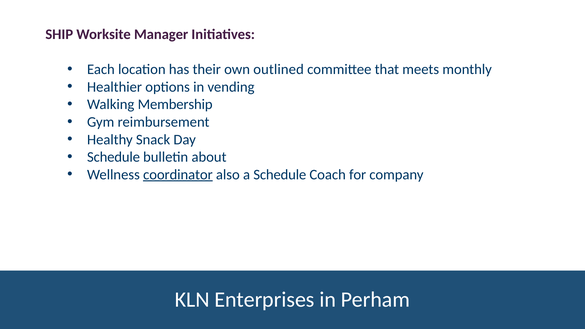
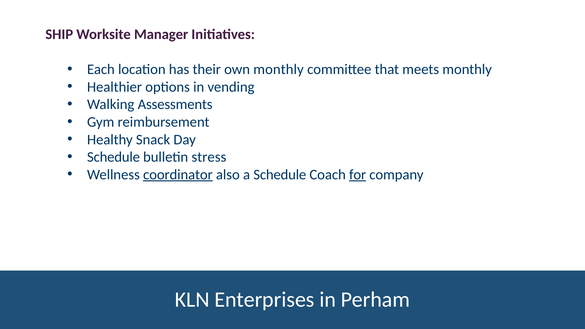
own outlined: outlined -> monthly
Membership: Membership -> Assessments
about: about -> stress
for underline: none -> present
